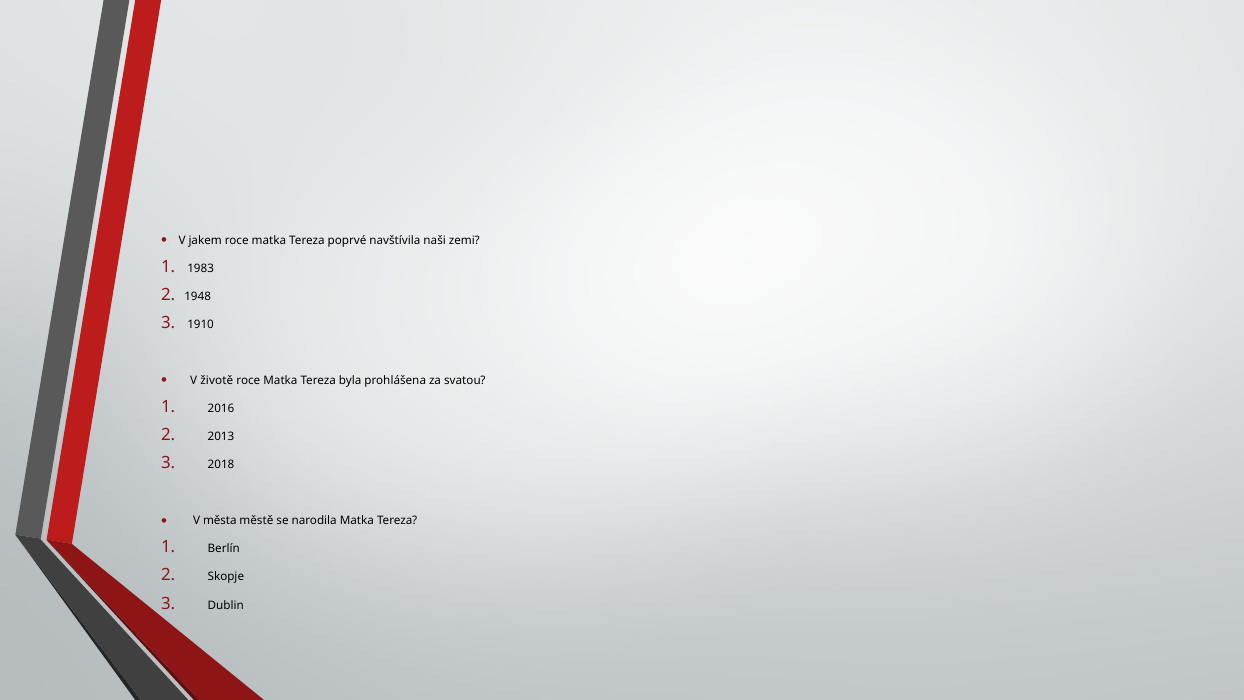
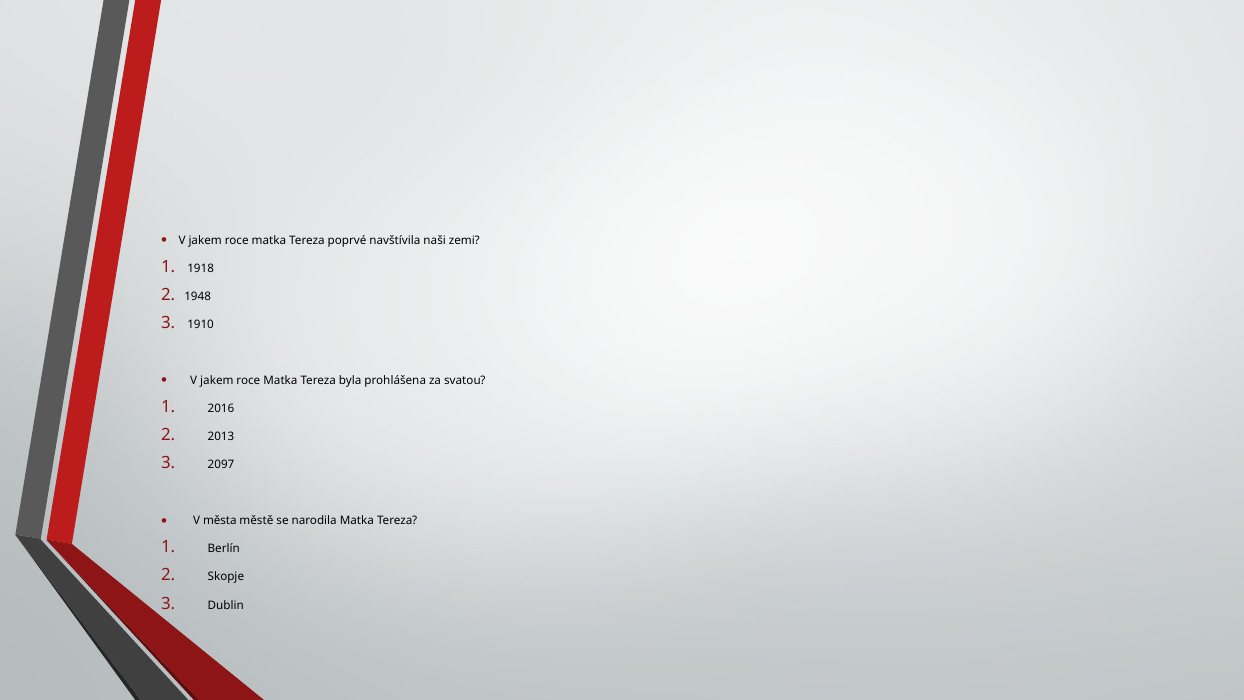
1983: 1983 -> 1918
životě at (217, 381): životě -> jakem
2018: 2018 -> 2097
